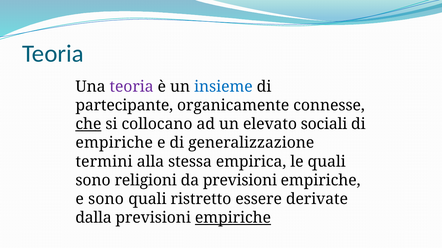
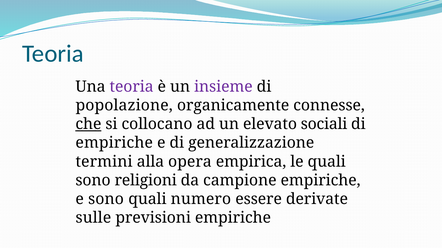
insieme colour: blue -> purple
partecipante: partecipante -> popolazione
stessa: stessa -> opera
da previsioni: previsioni -> campione
ristretto: ristretto -> numero
dalla: dalla -> sulle
empiriche at (233, 218) underline: present -> none
